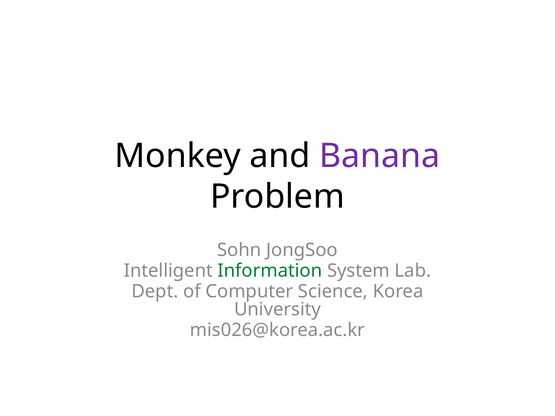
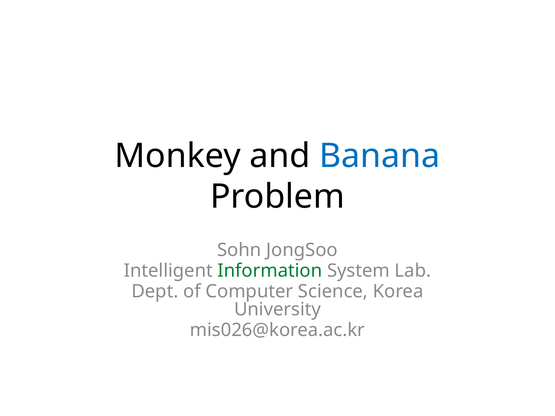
Banana colour: purple -> blue
